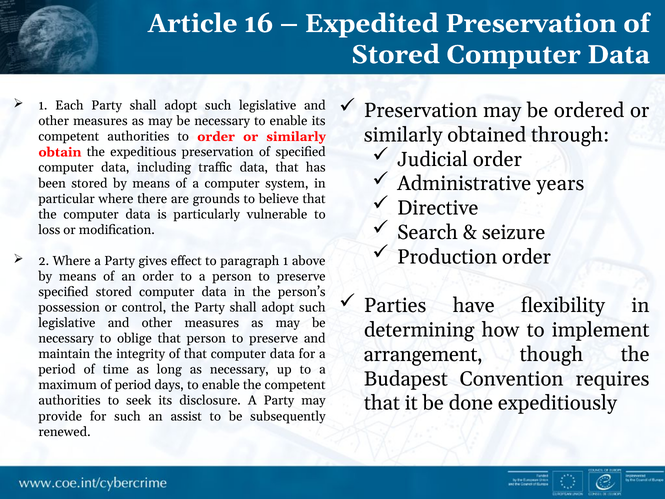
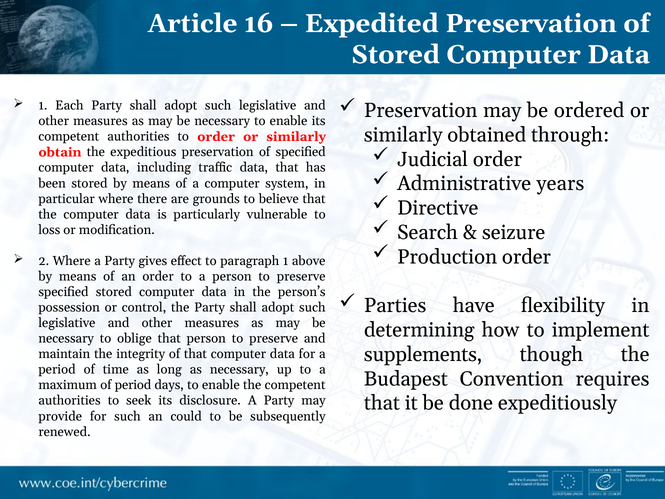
arrangement: arrangement -> supplements
assist: assist -> could
